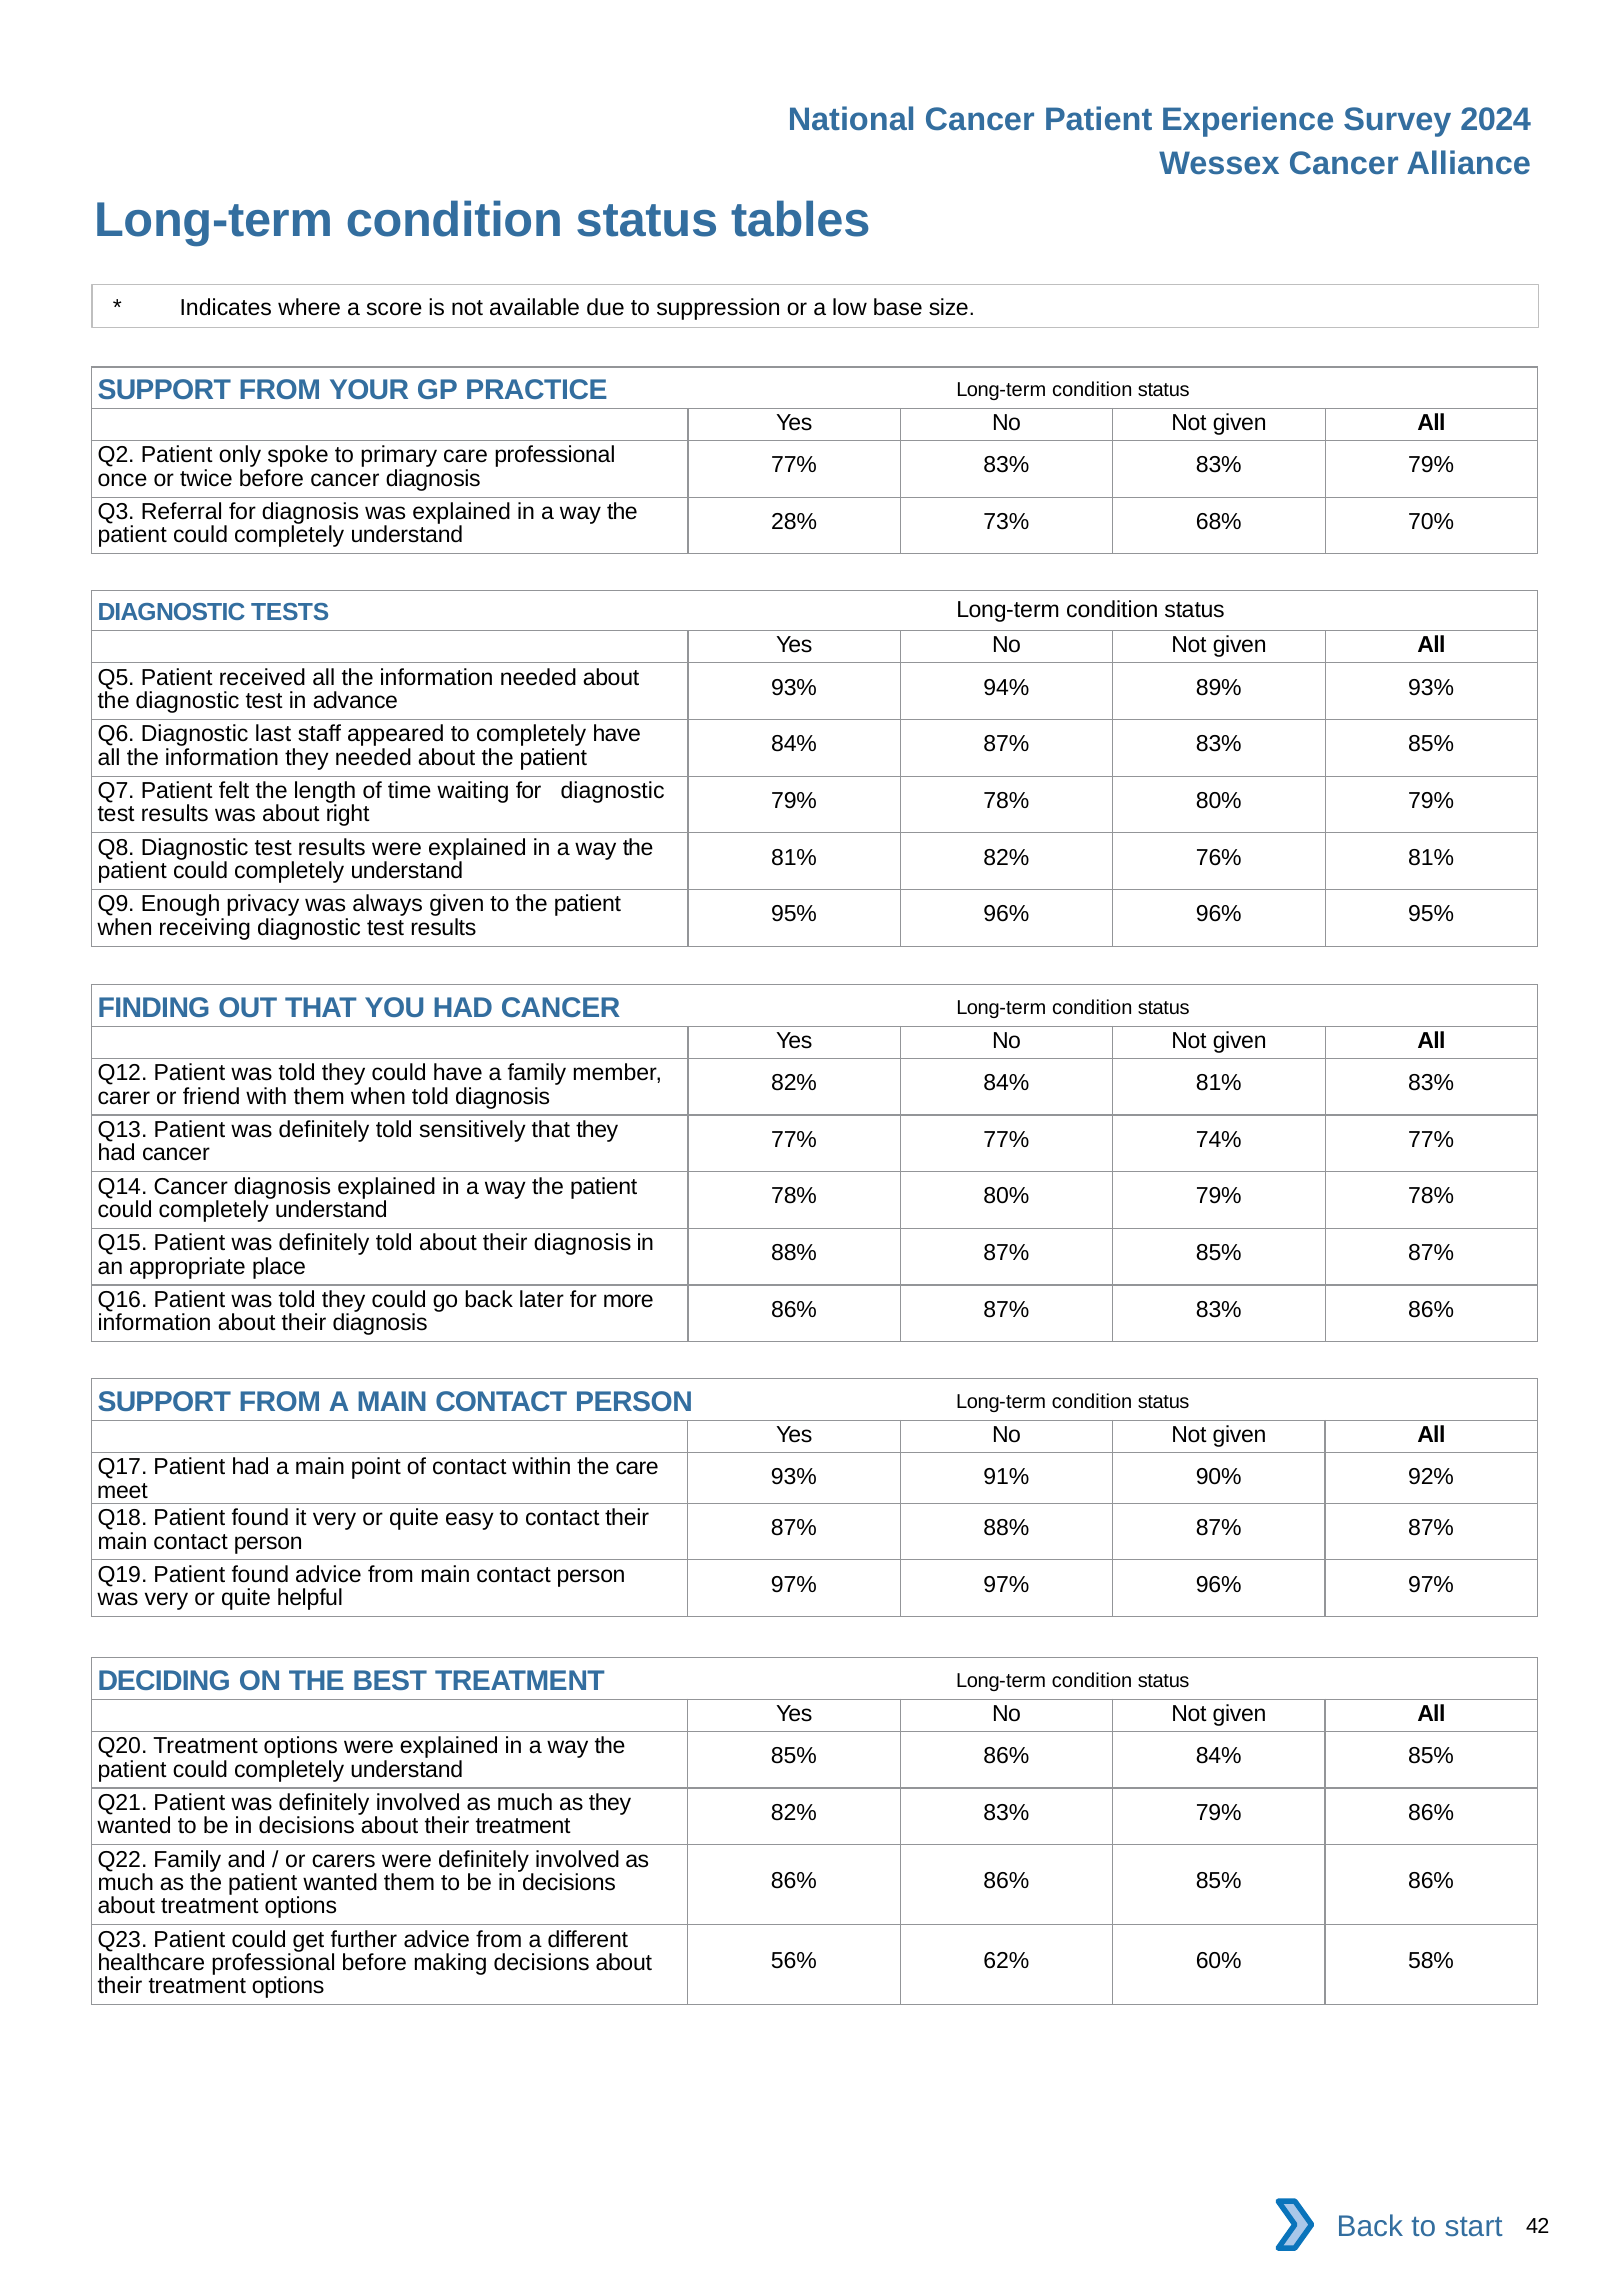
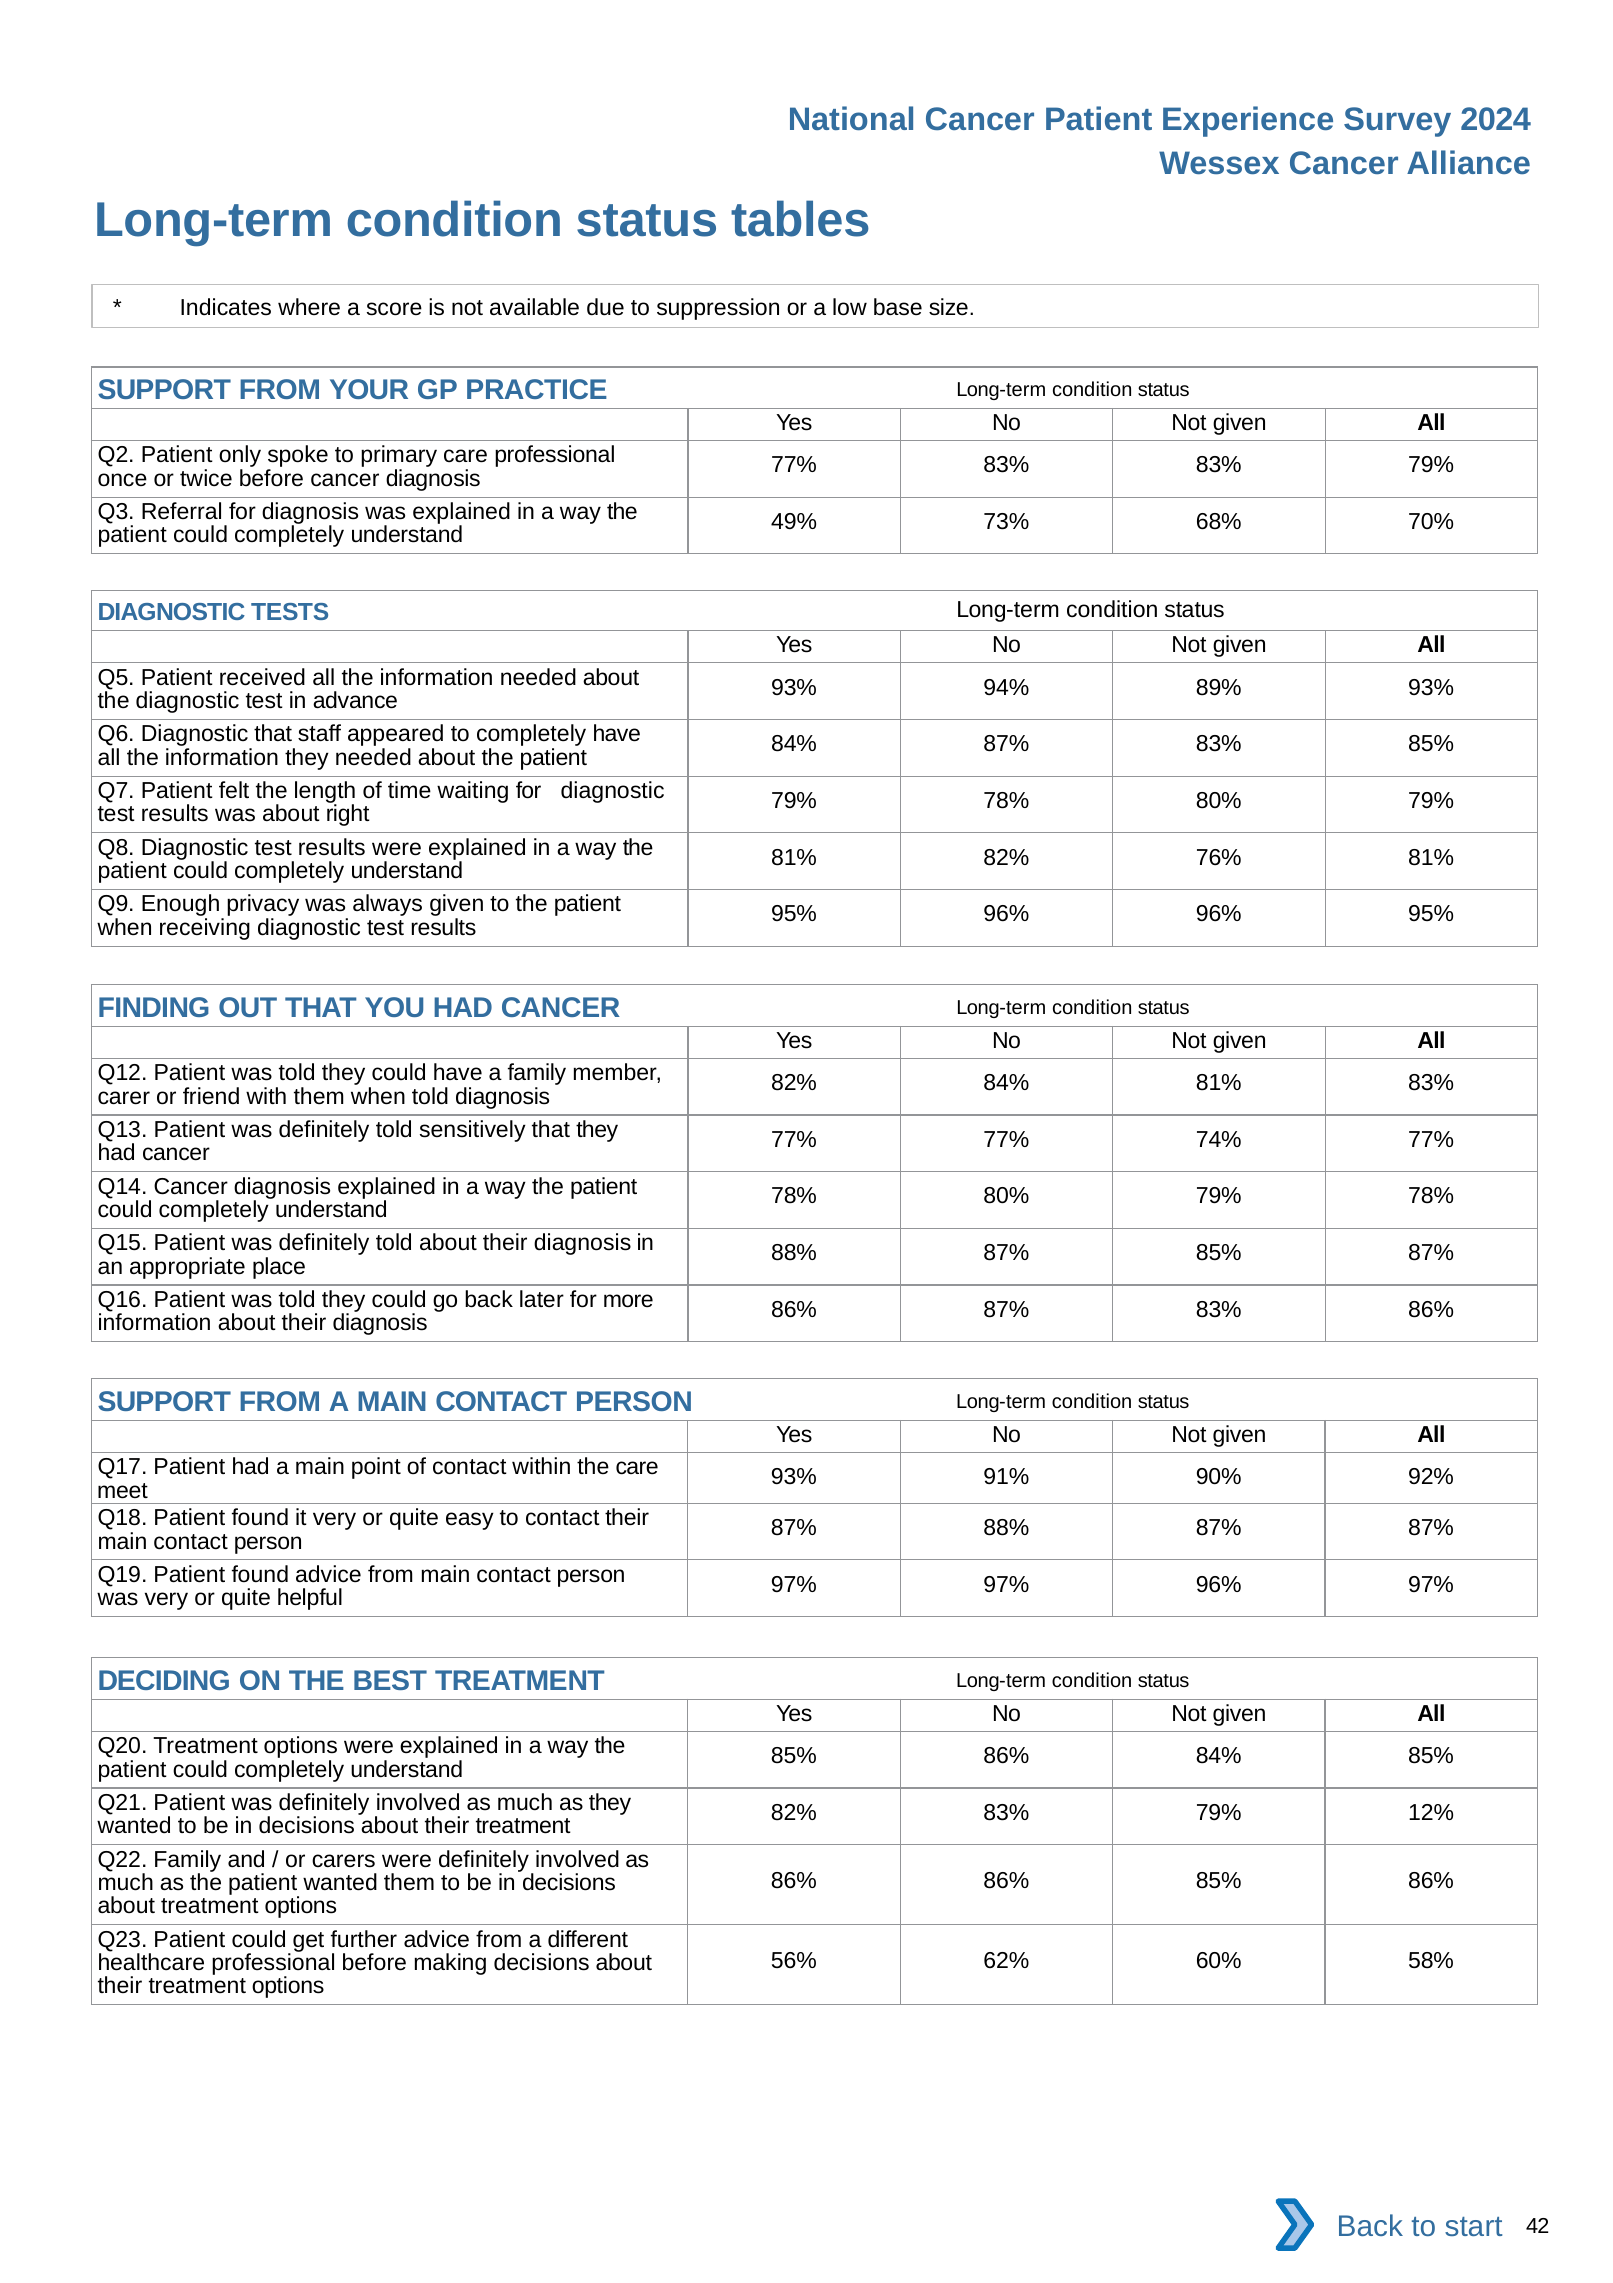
28%: 28% -> 49%
Diagnostic last: last -> that
79% 86%: 86% -> 12%
